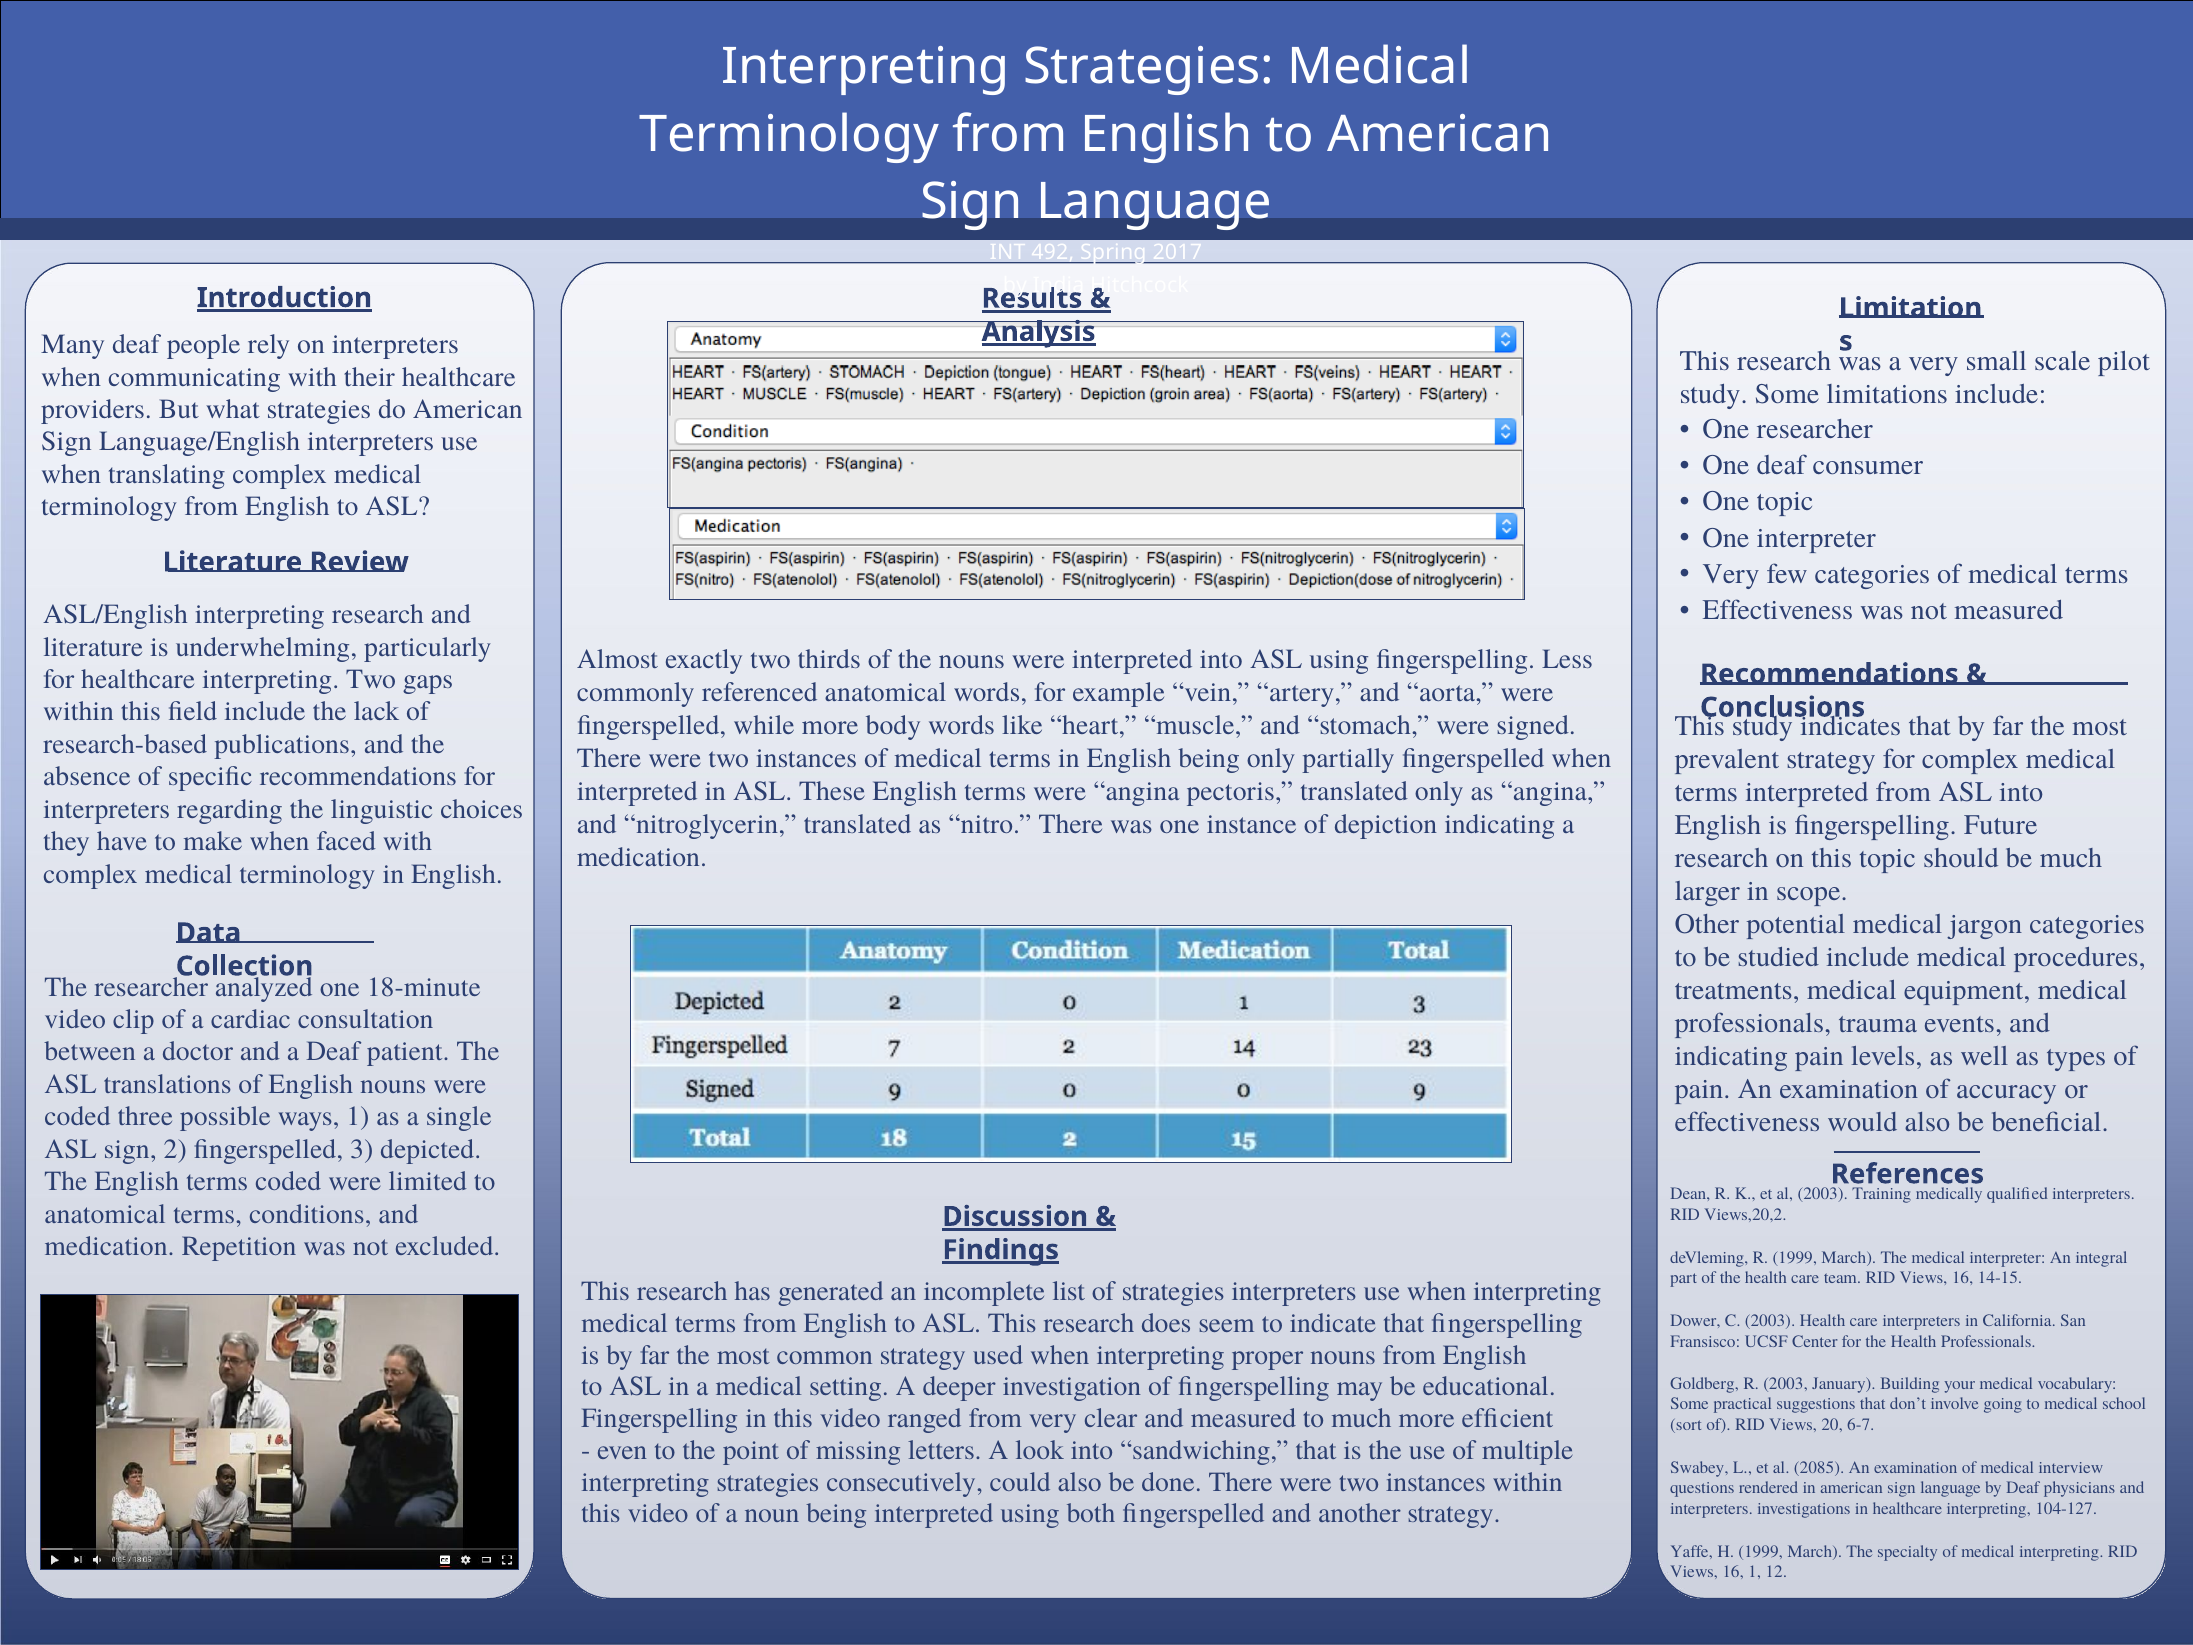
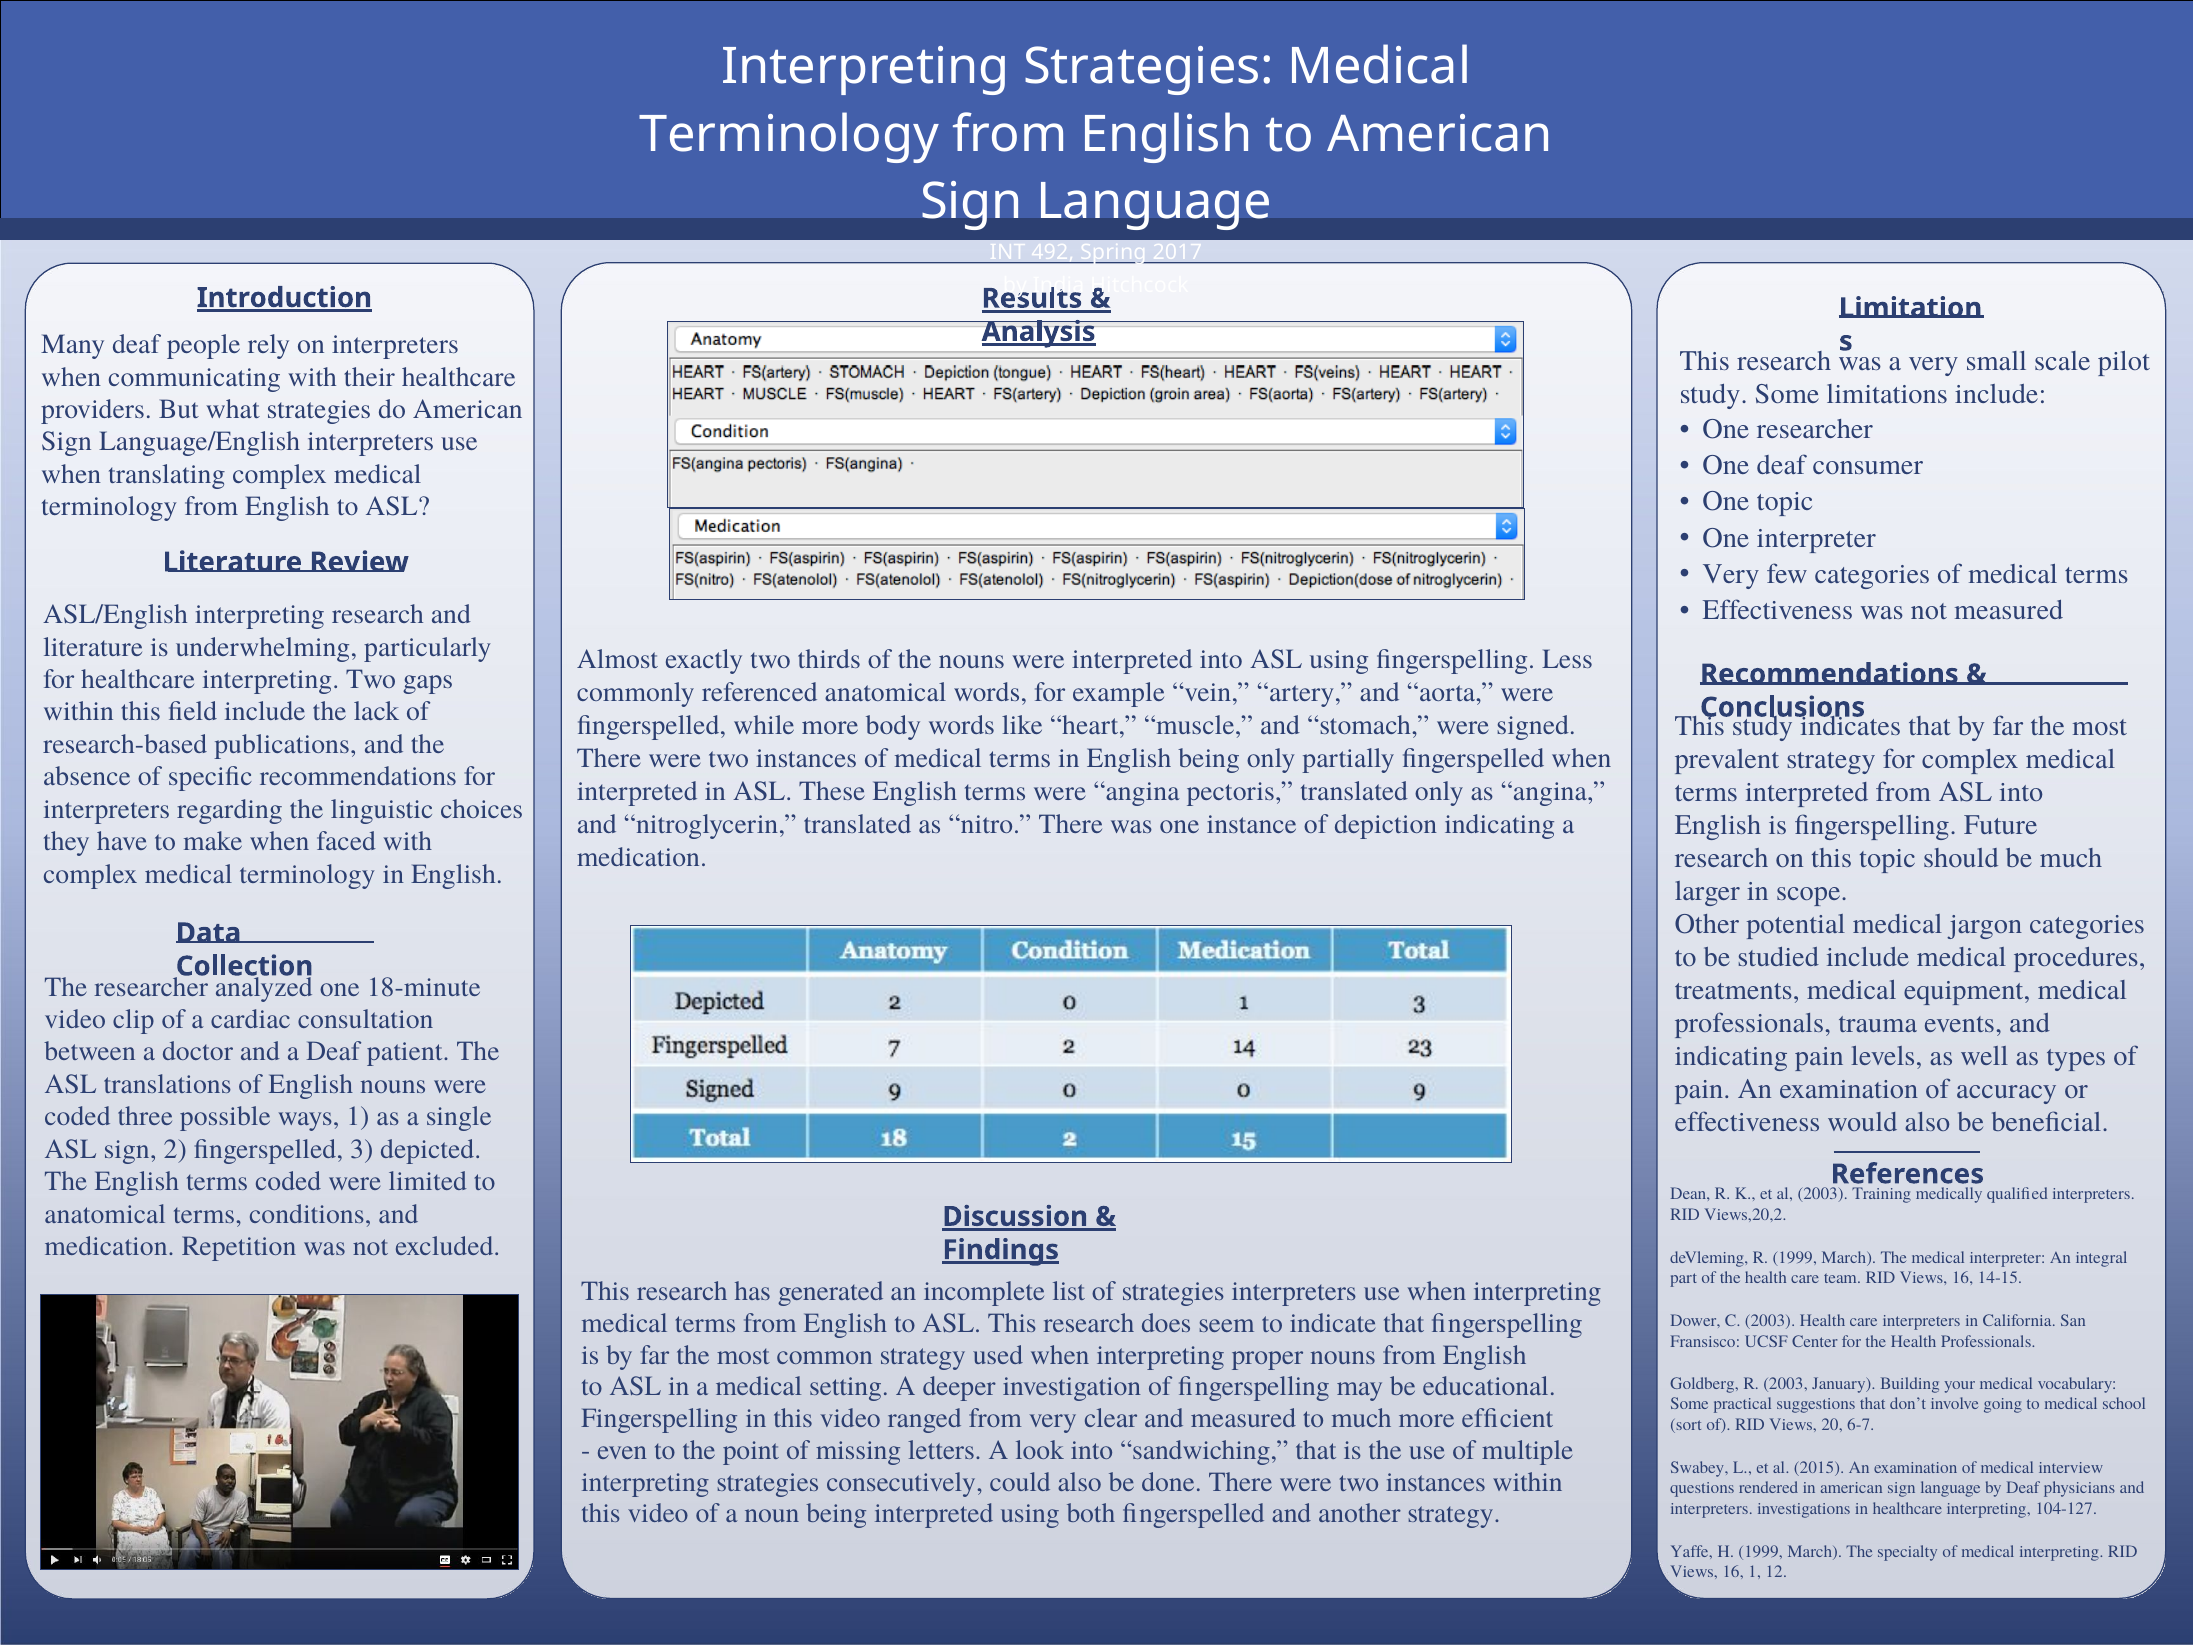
2085: 2085 -> 2015
